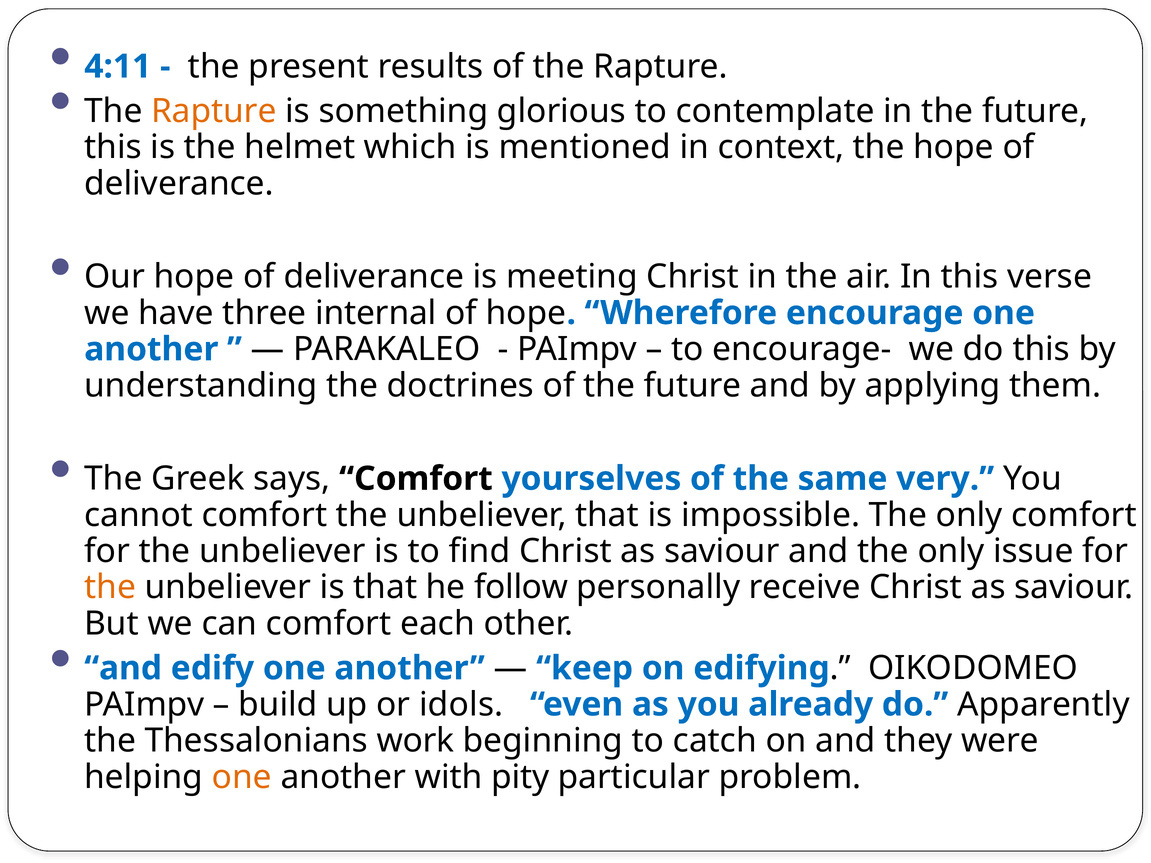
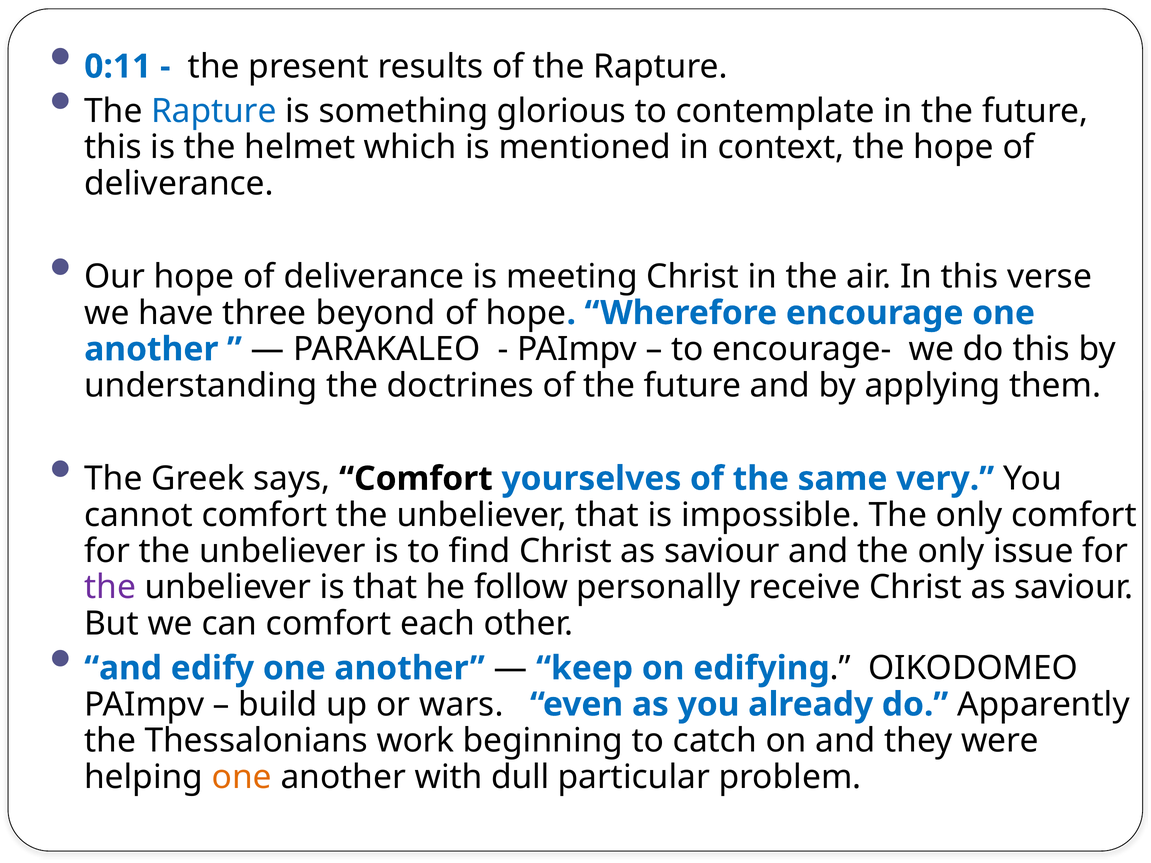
4:11: 4:11 -> 0:11
Rapture at (214, 111) colour: orange -> blue
internal: internal -> beyond
the at (110, 588) colour: orange -> purple
idols: idols -> wars
pity: pity -> dull
